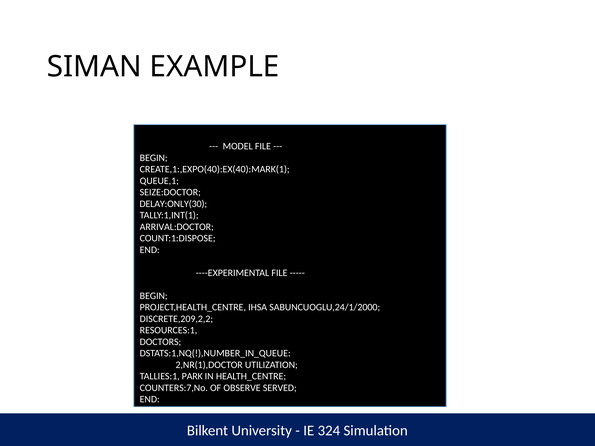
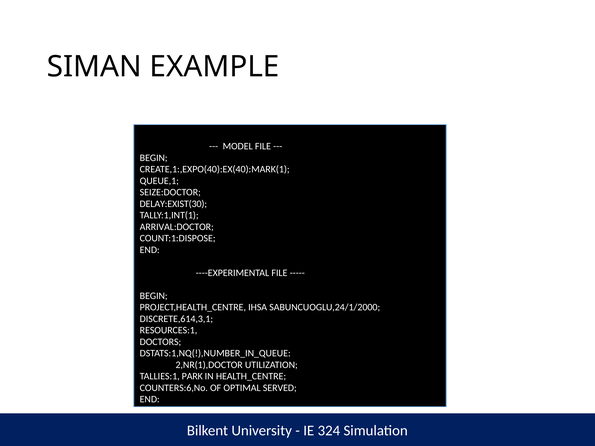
DELAY:ONLY(30: DELAY:ONLY(30 -> DELAY:EXIST(30
DISCRETE,209,2,2: DISCRETE,209,2,2 -> DISCRETE,614,3,1
COUNTERS:7,No: COUNTERS:7,No -> COUNTERS:6,No
OBSERVE: OBSERVE -> OPTIMAL
